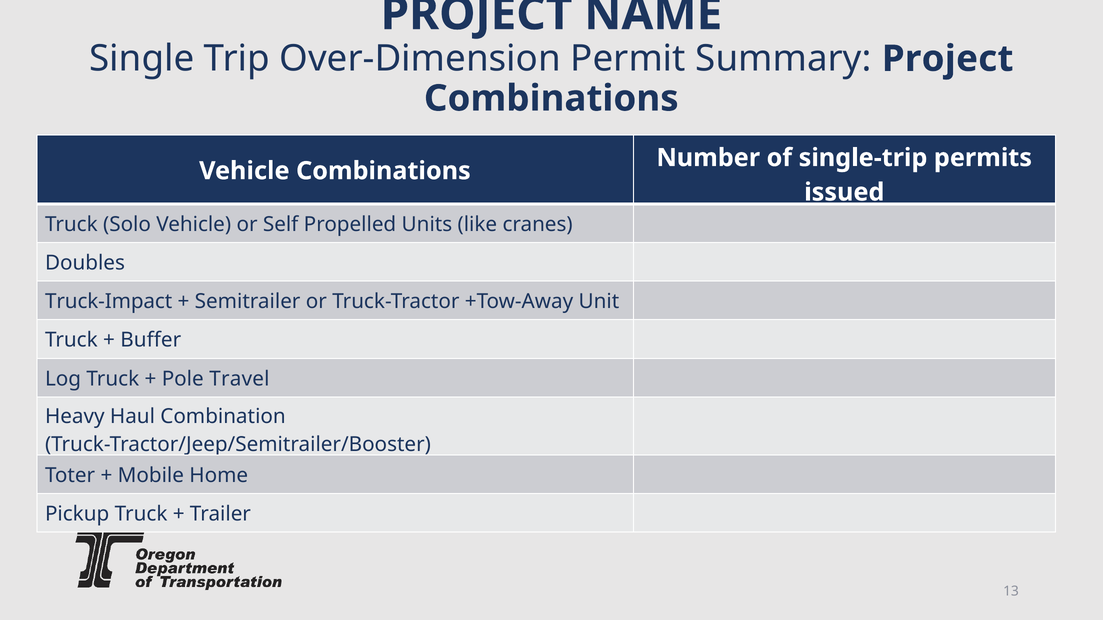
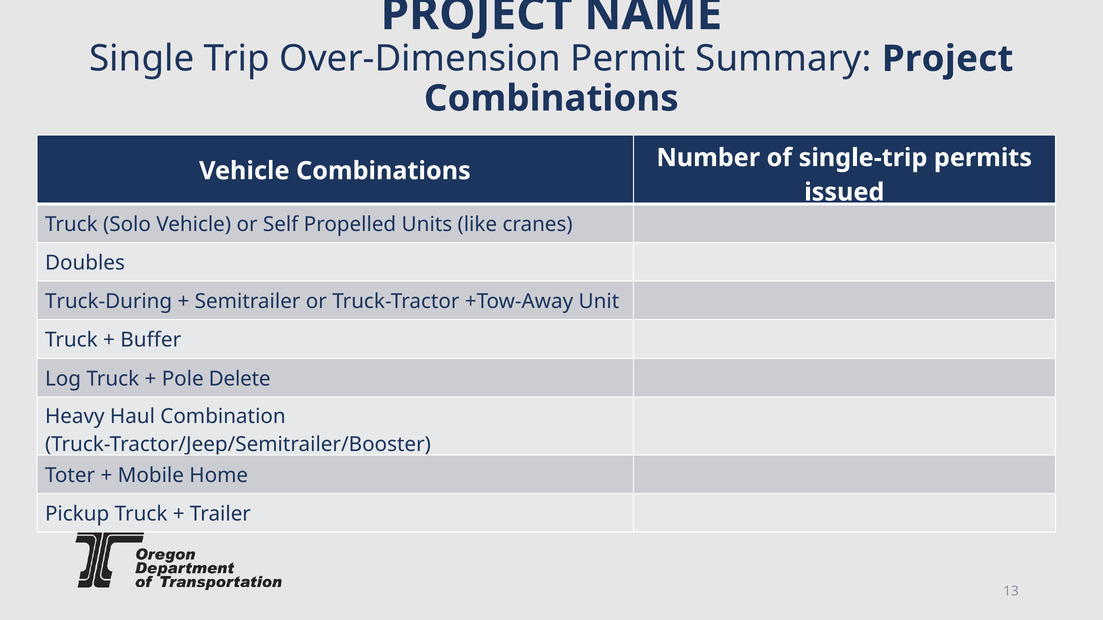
Truck-Impact: Truck-Impact -> Truck-During
Travel: Travel -> Delete
